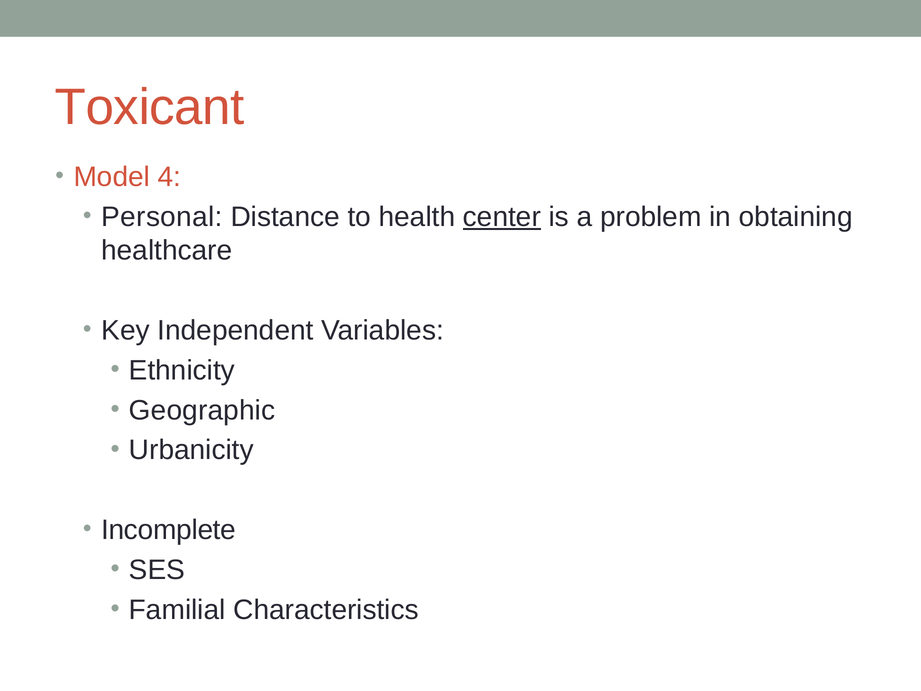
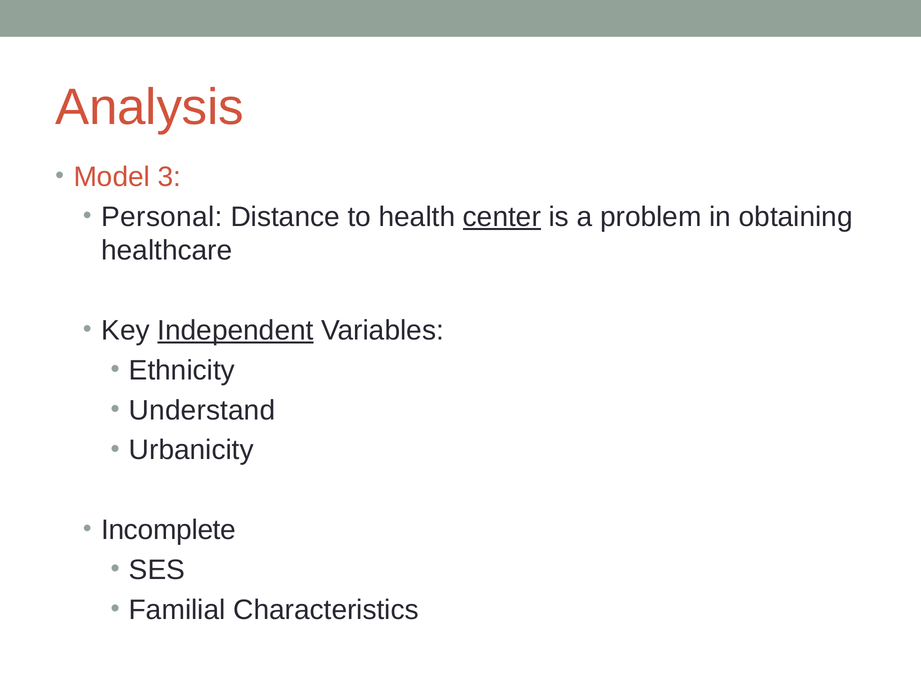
Toxicant: Toxicant -> Analysis
4: 4 -> 3
Independent underline: none -> present
Geographic: Geographic -> Understand
